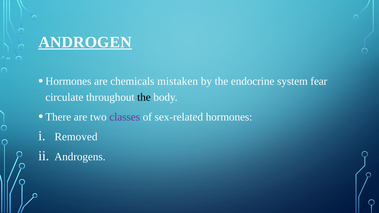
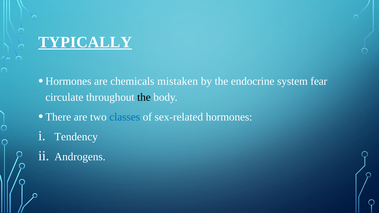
ANDROGEN: ANDROGEN -> TYPICALLY
classes colour: purple -> blue
Removed: Removed -> Tendency
